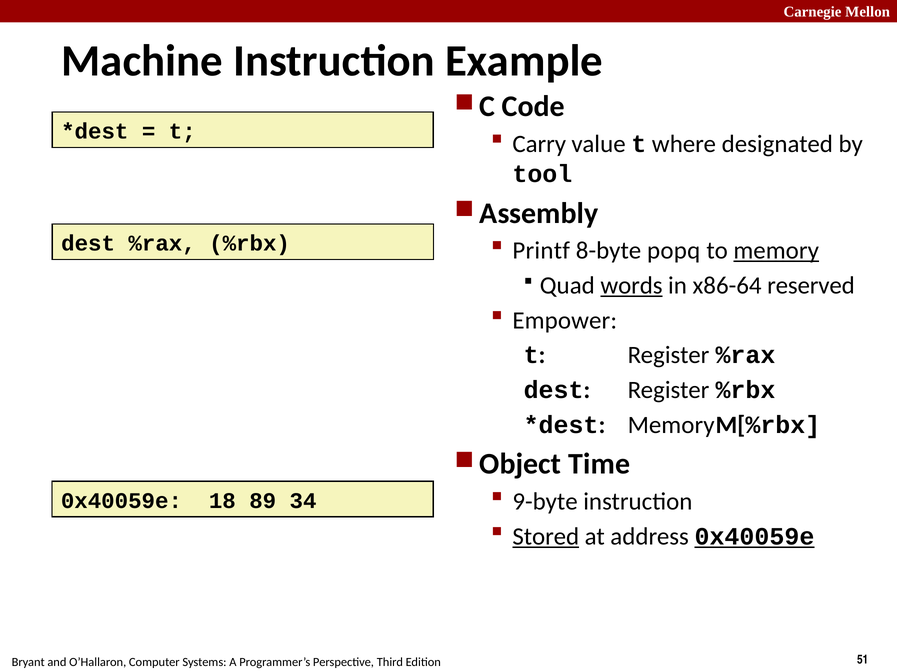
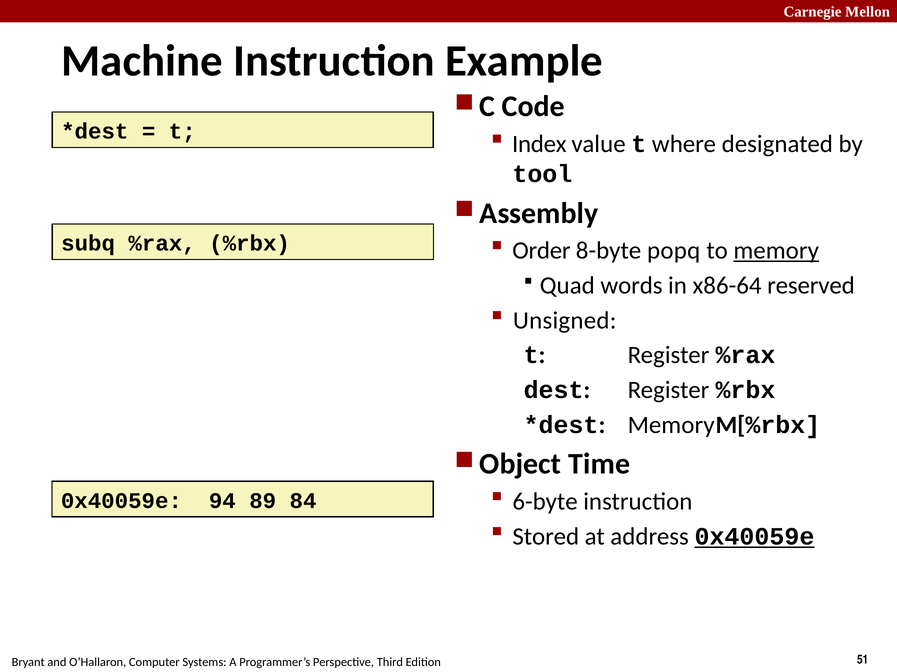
Carry: Carry -> Index
dest at (88, 244): dest -> subq
Printf: Printf -> Order
words underline: present -> none
Empower: Empower -> Unsigned
9-byte: 9-byte -> 6-byte
18: 18 -> 94
34: 34 -> 84
Stored underline: present -> none
